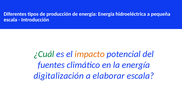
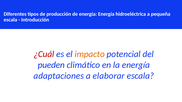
¿Cuál colour: green -> red
fuentes: fuentes -> pueden
digitalización: digitalización -> adaptaciones
